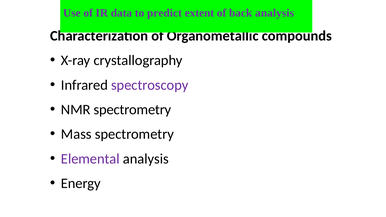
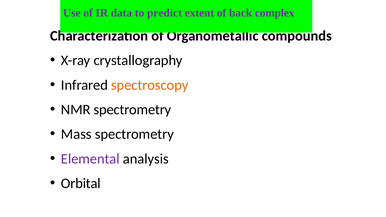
back analysis: analysis -> complex
spectroscopy colour: purple -> orange
Energy: Energy -> Orbital
